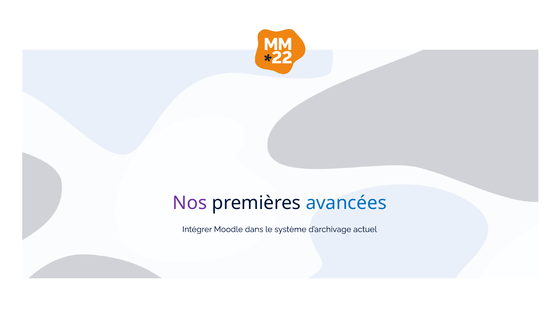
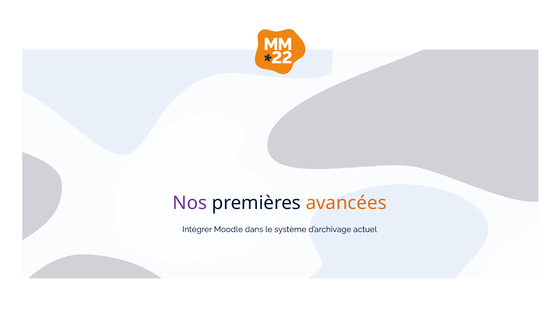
avancées colour: blue -> orange
